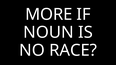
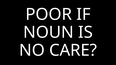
MORE: MORE -> POOR
RACE: RACE -> CARE
